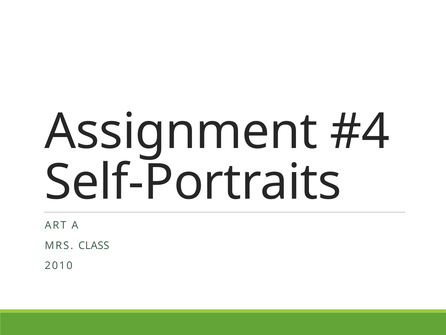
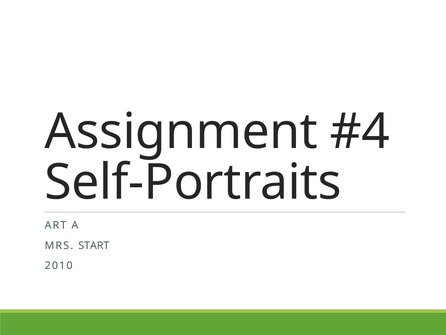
CLASS: CLASS -> START
